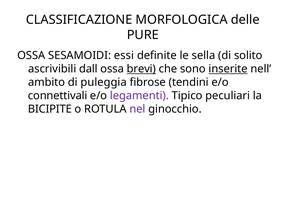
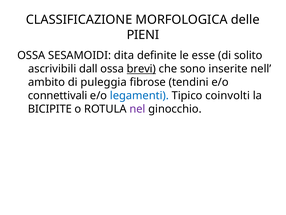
PURE: PURE -> PIENI
essi: essi -> dita
sella: sella -> esse
inserite underline: present -> none
legamenti colour: purple -> blue
peculiari: peculiari -> coinvolti
